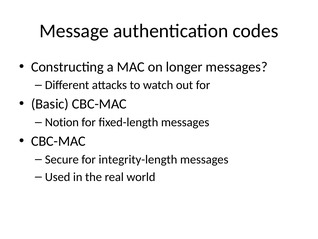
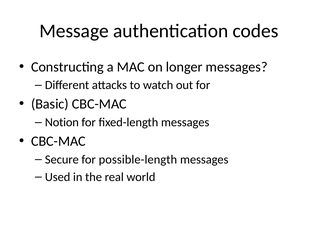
integrity-length: integrity-length -> possible-length
